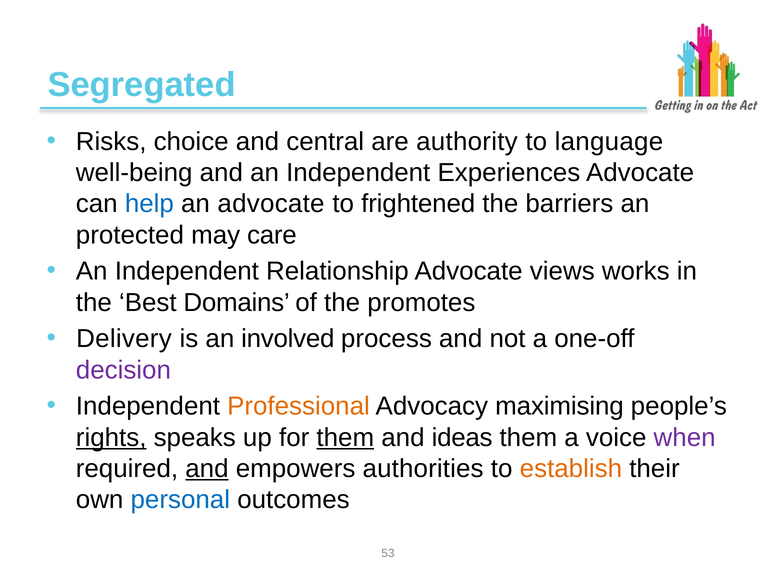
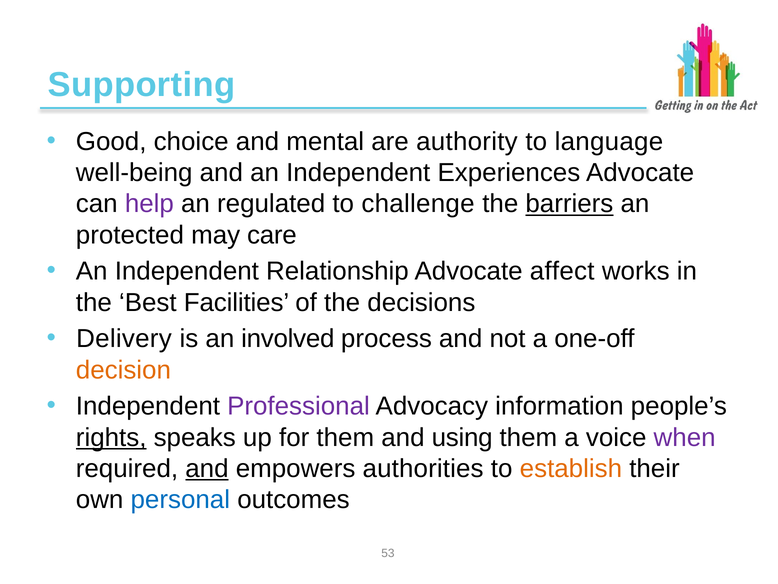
Segregated: Segregated -> Supporting
Risks: Risks -> Good
central: central -> mental
help colour: blue -> purple
an advocate: advocate -> regulated
frightened: frightened -> challenge
barriers underline: none -> present
views: views -> affect
Domains: Domains -> Facilities
promotes: promotes -> decisions
decision colour: purple -> orange
Professional colour: orange -> purple
maximising: maximising -> information
them at (345, 437) underline: present -> none
ideas: ideas -> using
